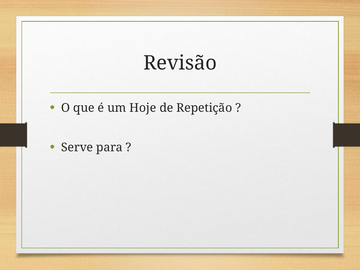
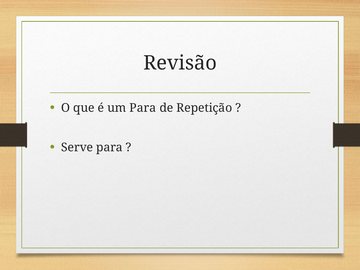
um Hoje: Hoje -> Para
